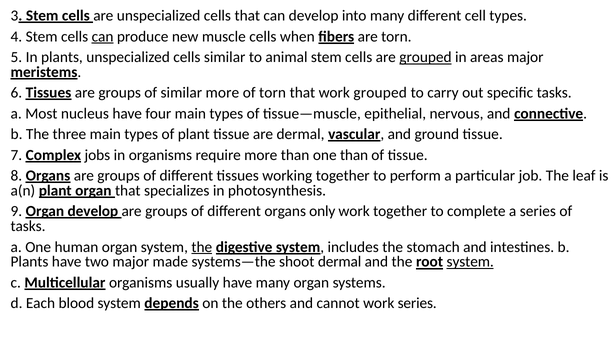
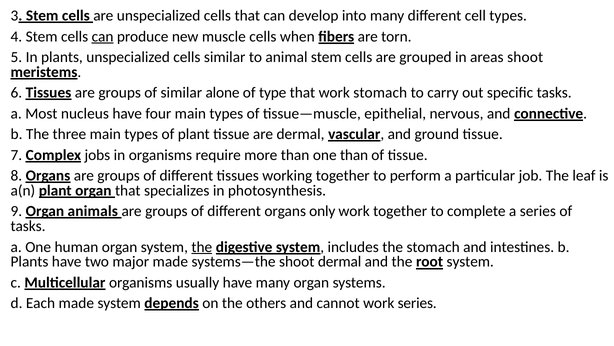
grouped at (425, 57) underline: present -> none
areas major: major -> shoot
similar more: more -> alone
of torn: torn -> type
work grouped: grouped -> stomach
Organ develop: develop -> animals
system at (470, 261) underline: present -> none
Each blood: blood -> made
